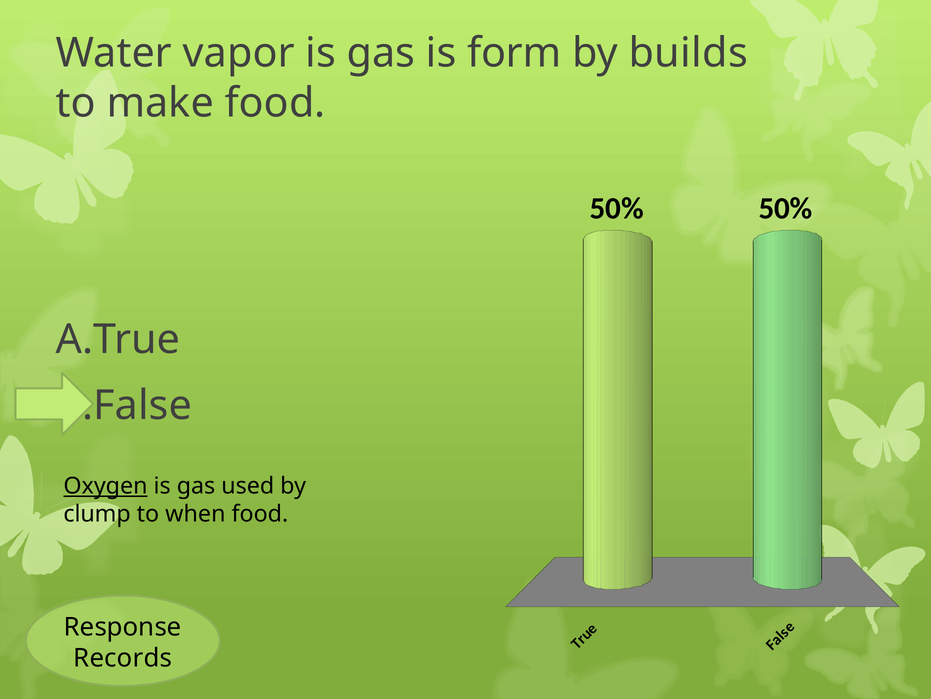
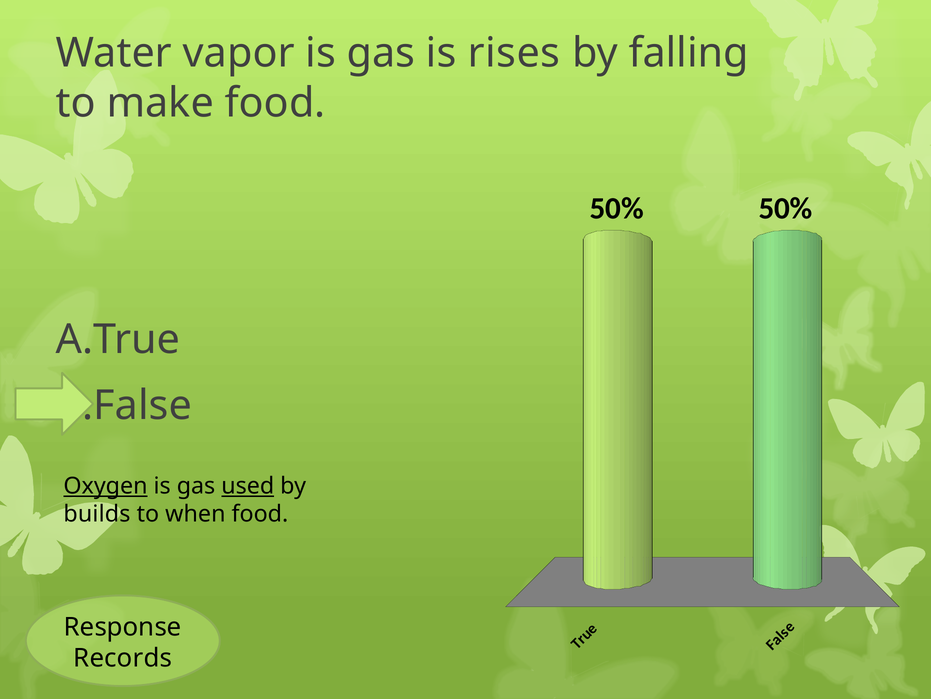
form: form -> rises
builds: builds -> falling
used underline: none -> present
clump: clump -> builds
